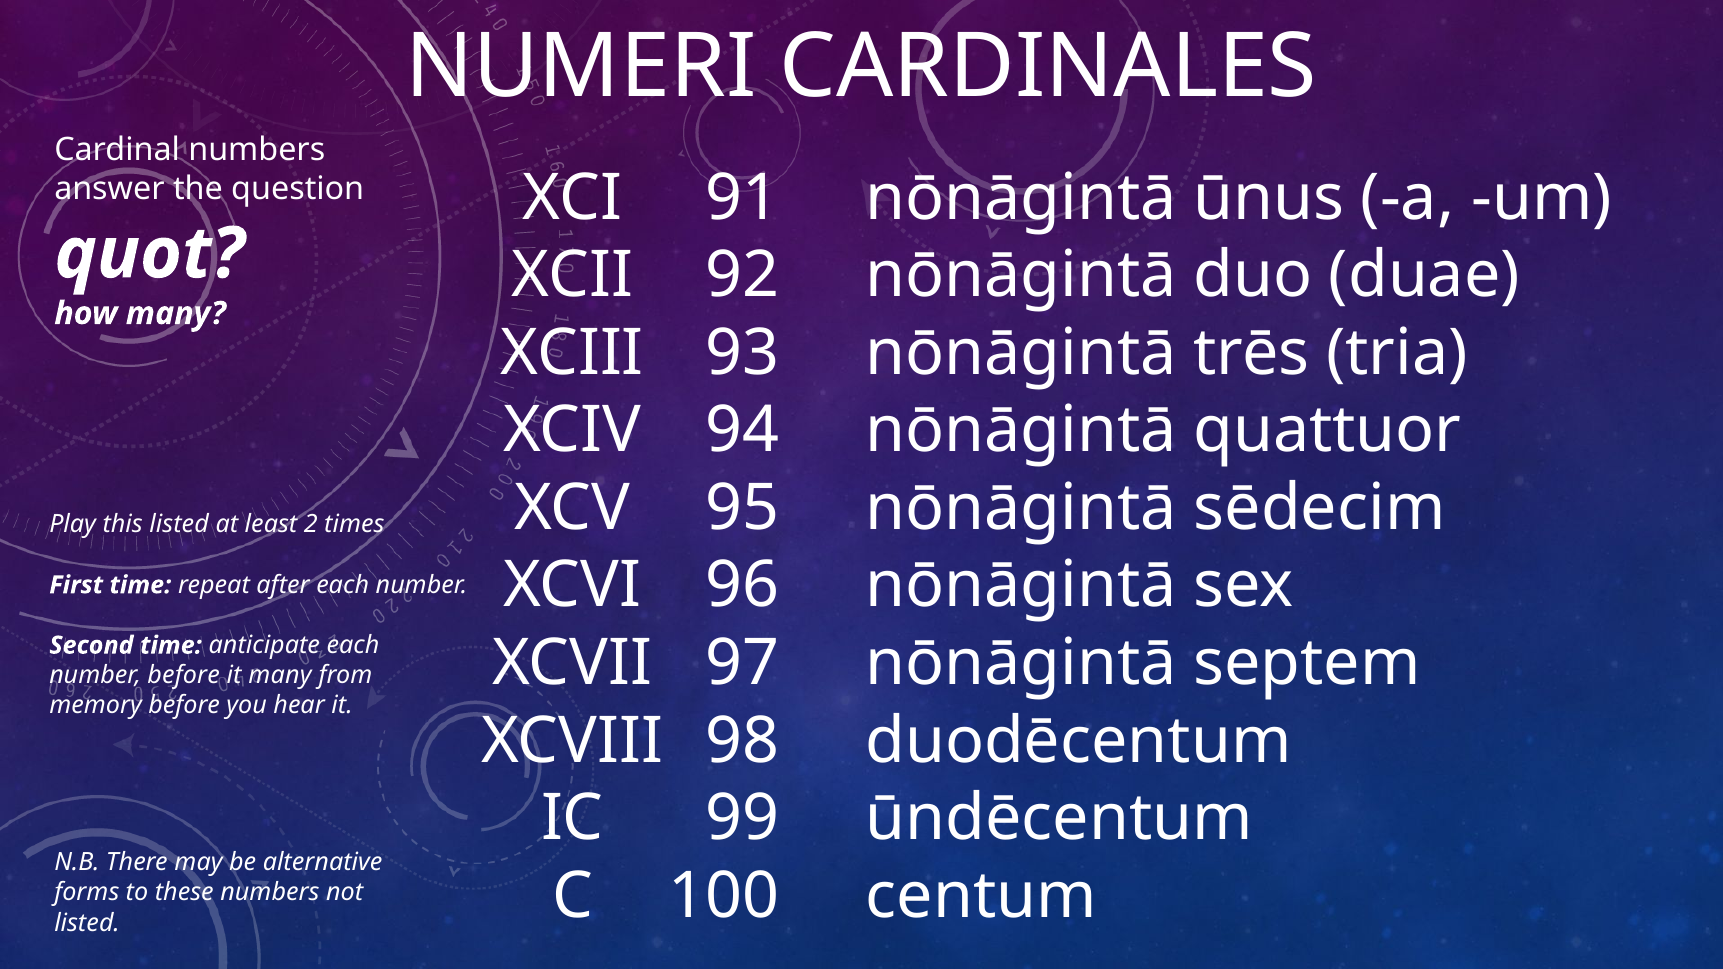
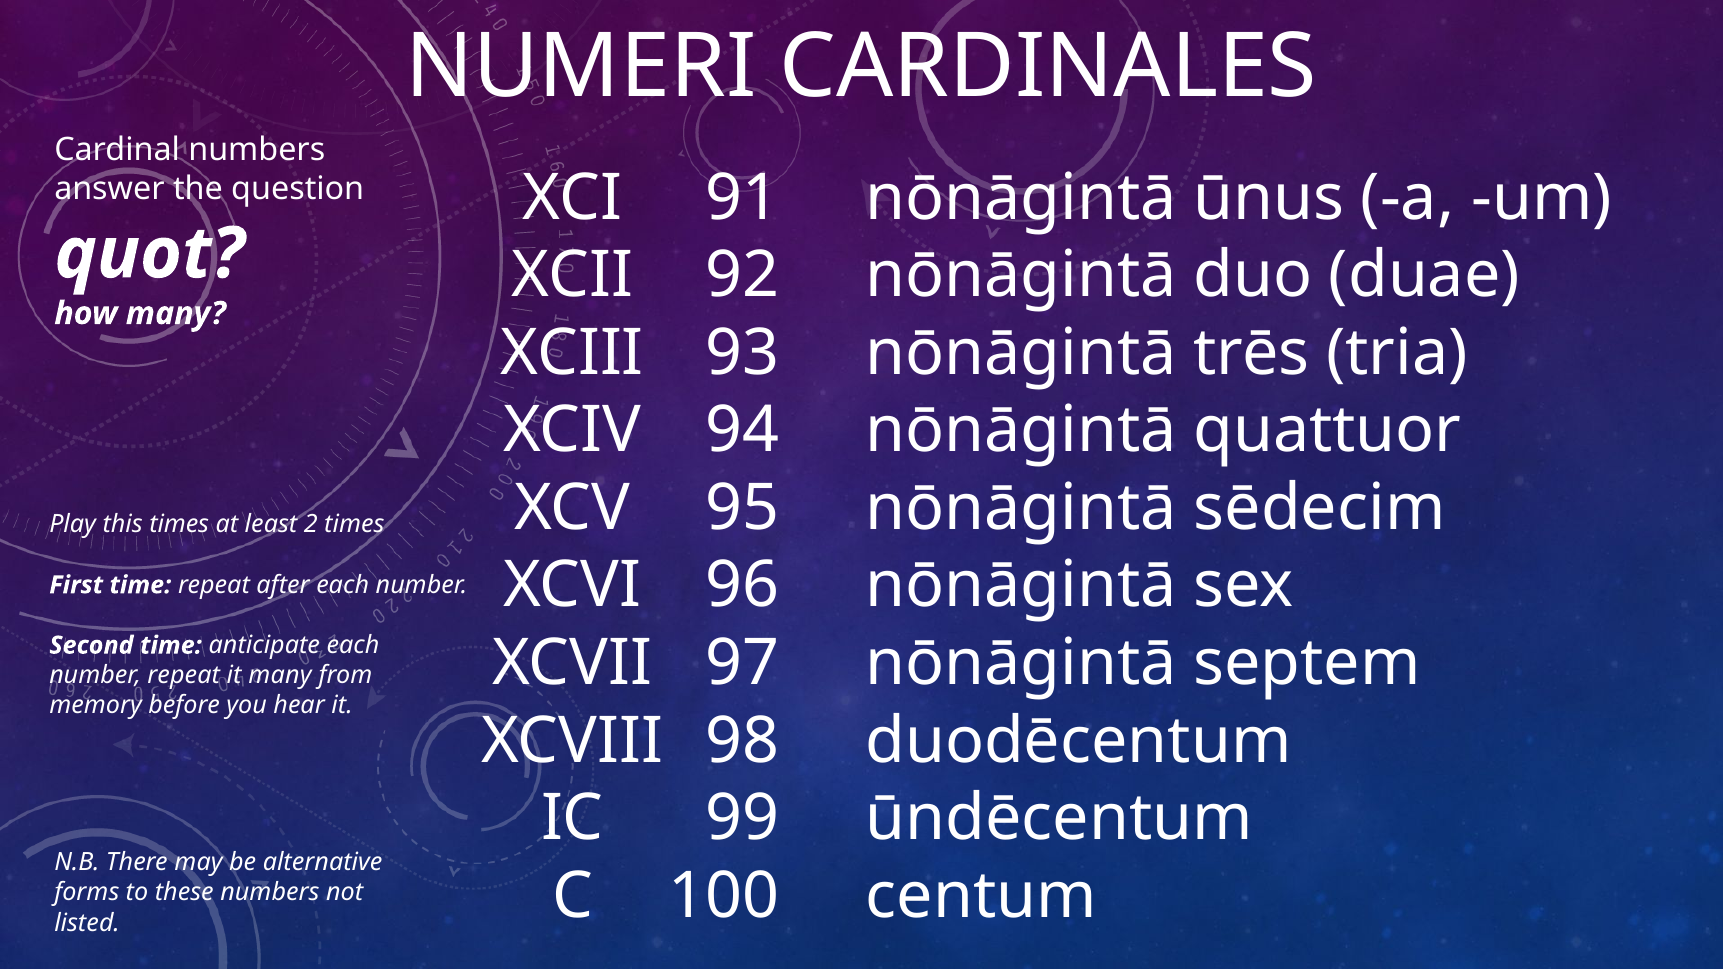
this listed: listed -> times
number before: before -> repeat
